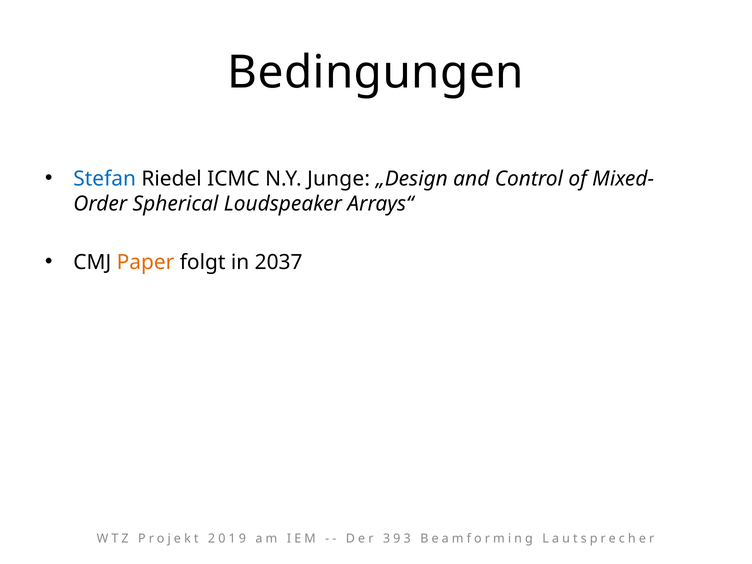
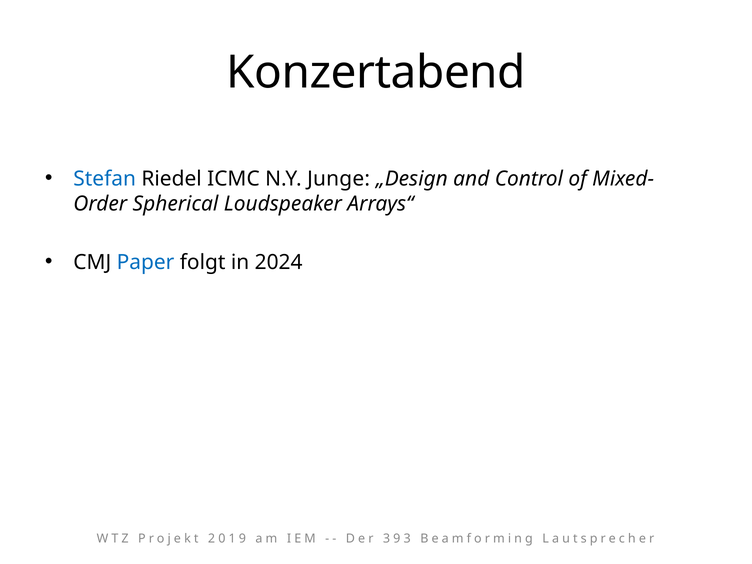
Bedingungen: Bedingungen -> Konzertabend
Paper colour: orange -> blue
2037: 2037 -> 2024
